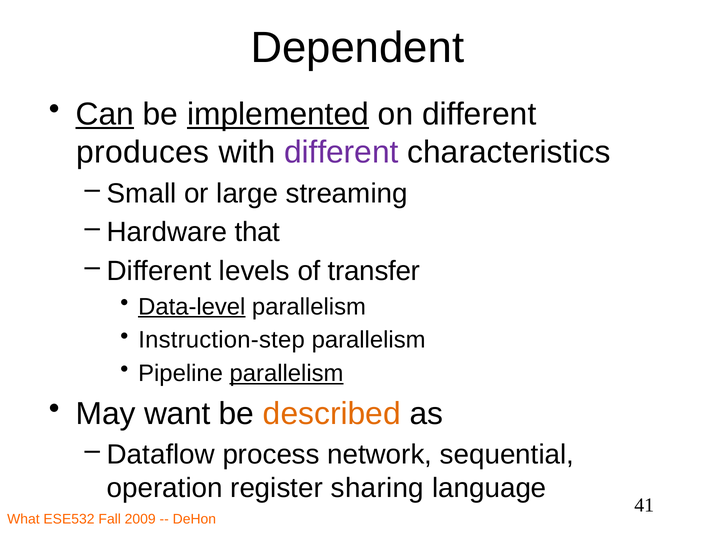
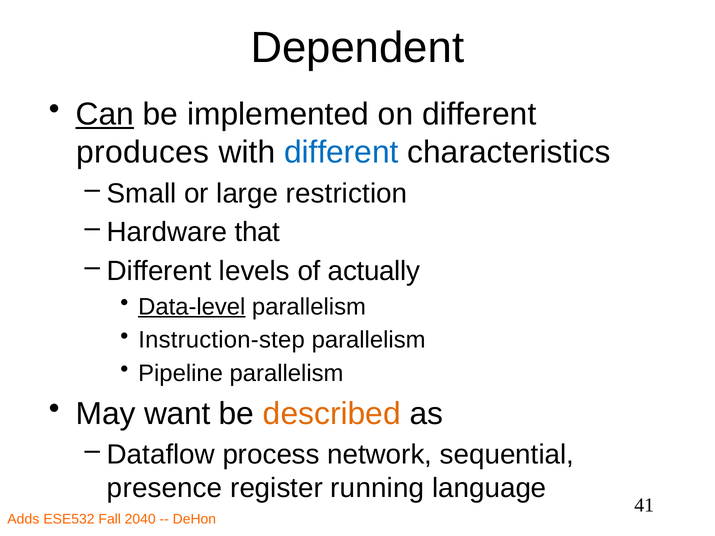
implemented underline: present -> none
different at (341, 152) colour: purple -> blue
streaming: streaming -> restriction
transfer: transfer -> actually
parallelism at (287, 374) underline: present -> none
operation: operation -> presence
sharing: sharing -> running
What: What -> Adds
2009: 2009 -> 2040
